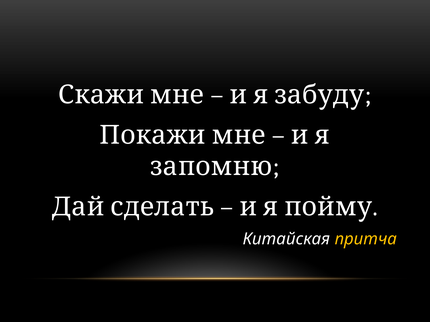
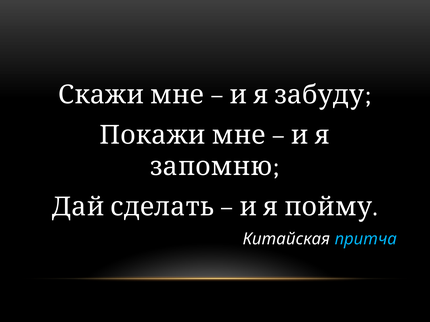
притча colour: yellow -> light blue
